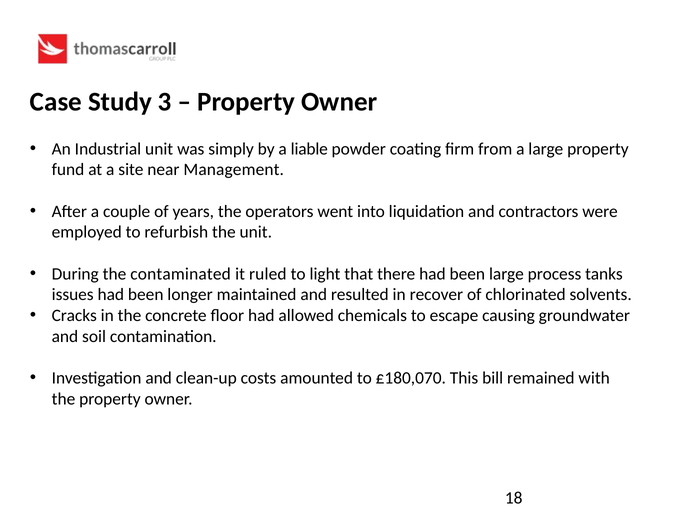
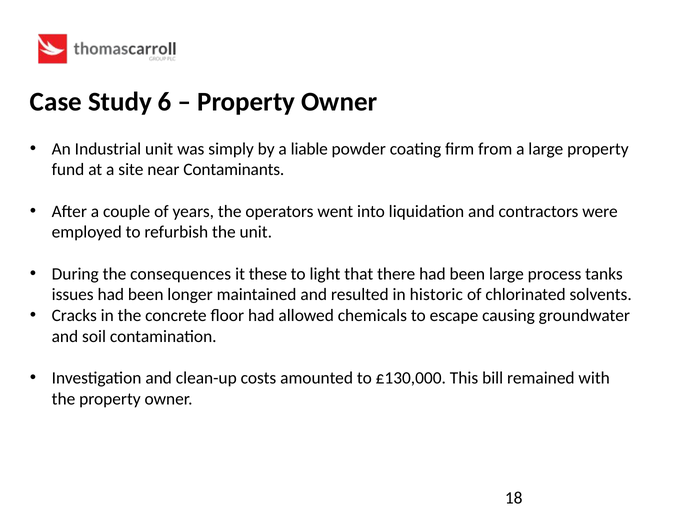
3: 3 -> 6
Management: Management -> Contaminants
contaminated: contaminated -> consequences
ruled: ruled -> these
recover: recover -> historic
£180,070: £180,070 -> £130,000
